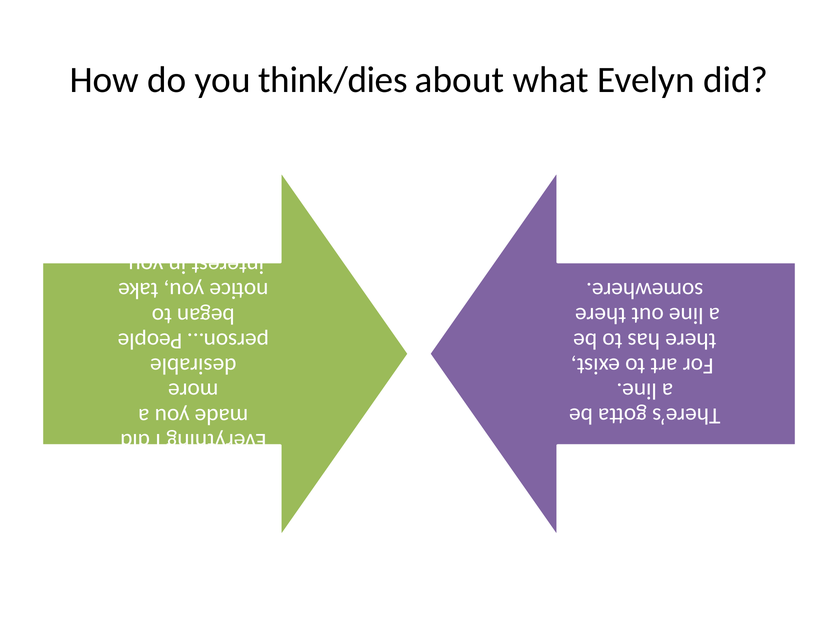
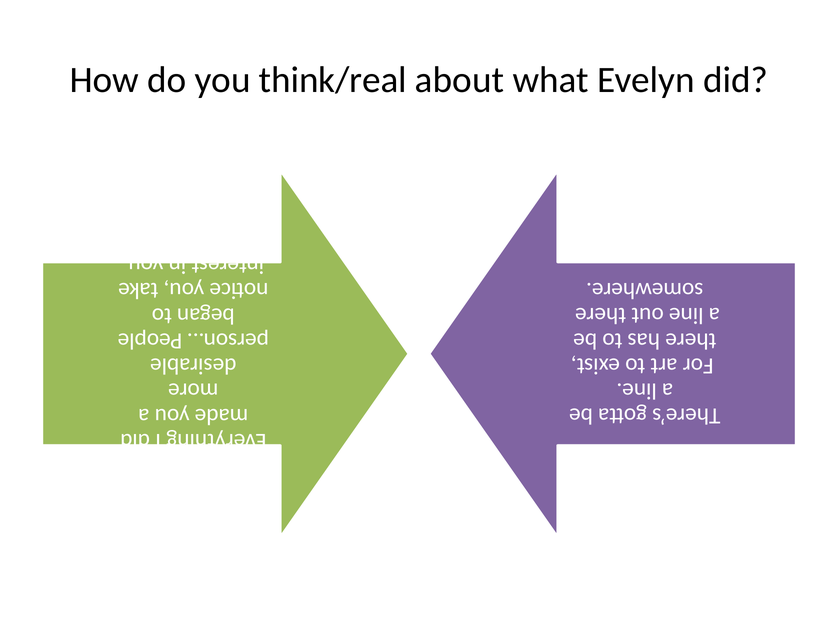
think/dies: think/dies -> think/real
